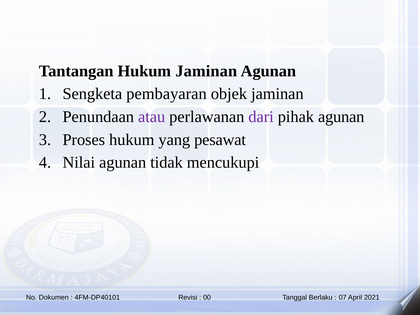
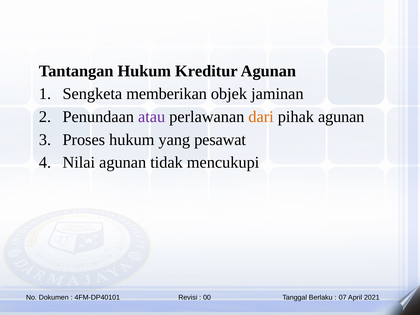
Hukum Jaminan: Jaminan -> Kreditur
pembayaran: pembayaran -> memberikan
dari colour: purple -> orange
